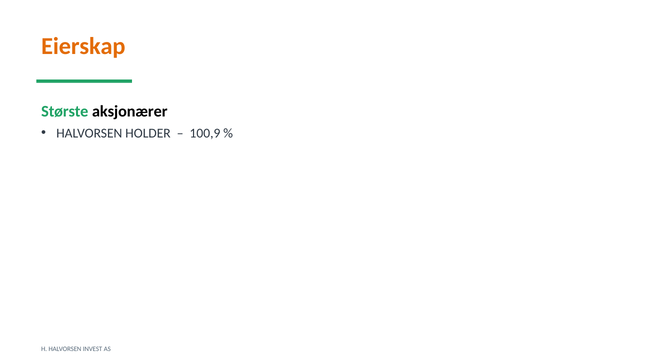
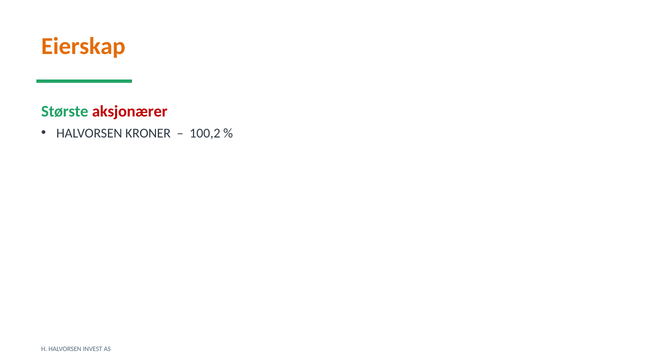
aksjonærer colour: black -> red
HOLDER: HOLDER -> KRONER
100,9: 100,9 -> 100,2
